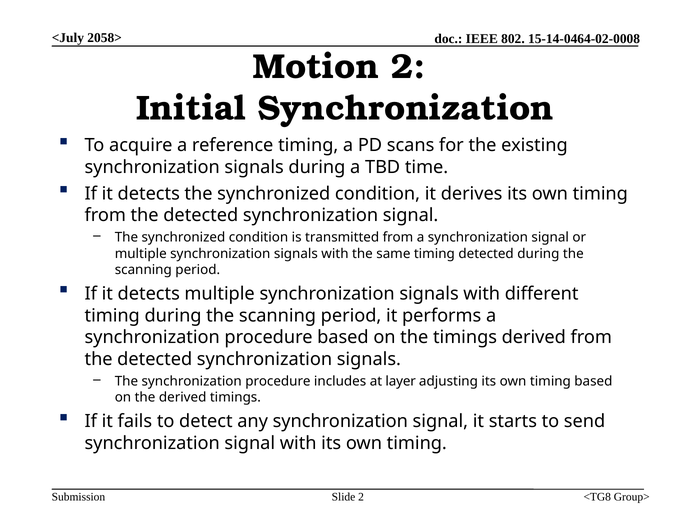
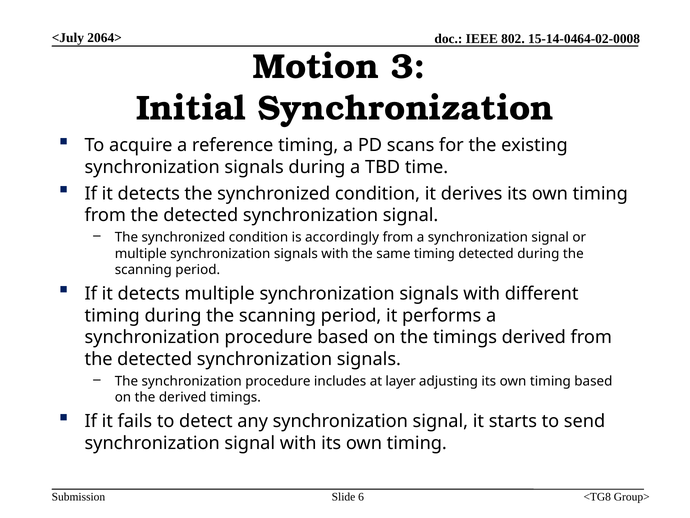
2058>: 2058> -> 2064>
Motion 2: 2 -> 3
transmitted: transmitted -> accordingly
Slide 2: 2 -> 6
